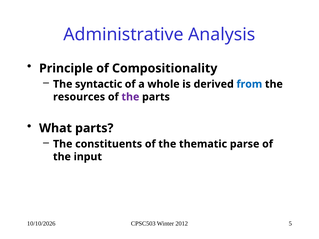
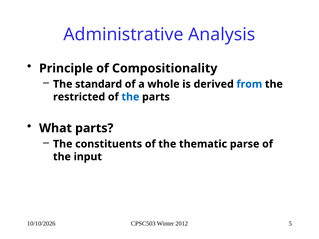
syntactic: syntactic -> standard
resources: resources -> restricted
the at (130, 97) colour: purple -> blue
